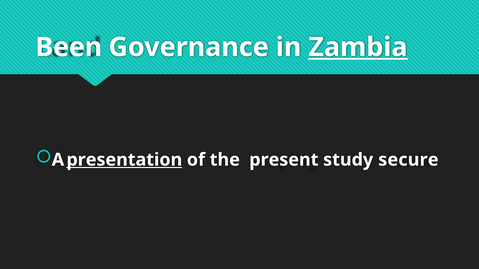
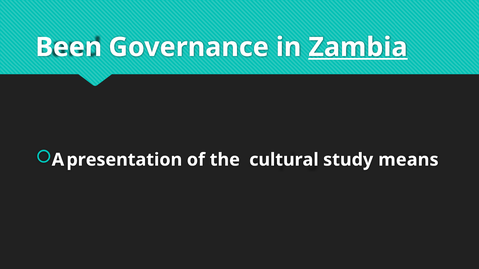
presentation underline: present -> none
present: present -> cultural
secure: secure -> means
